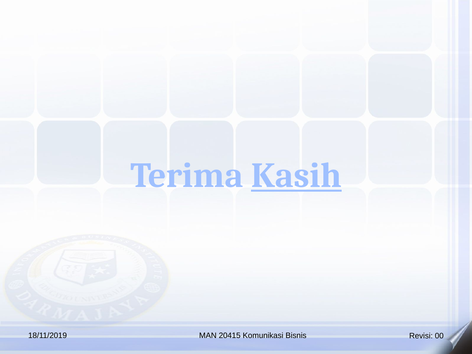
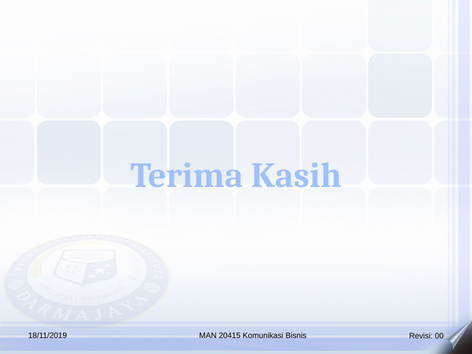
Kasih underline: present -> none
